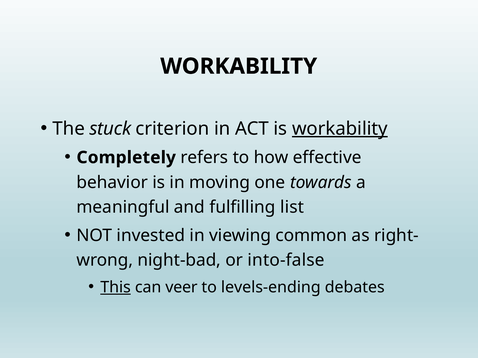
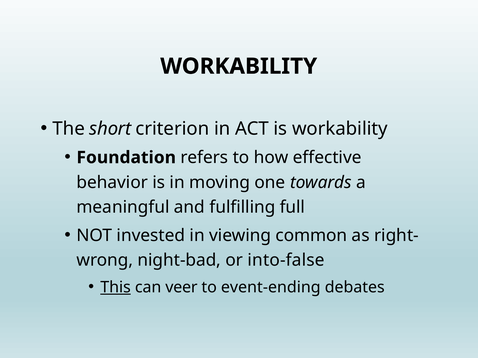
stuck: stuck -> short
workability at (340, 129) underline: present -> none
Completely: Completely -> Foundation
list: list -> full
levels-ending: levels-ending -> event-ending
